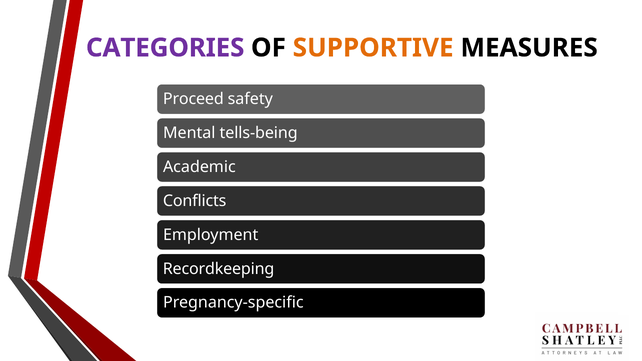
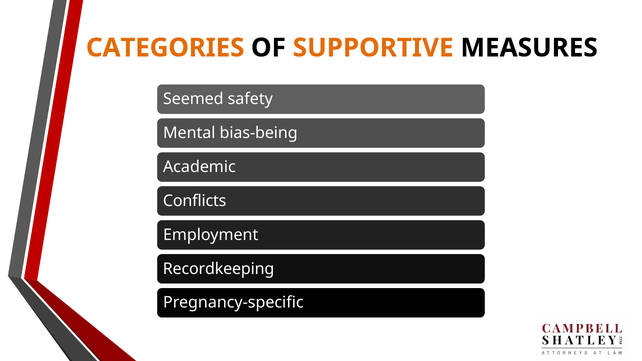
CATEGORIES colour: purple -> orange
Proceed: Proceed -> Seemed
tells-being: tells-being -> bias-being
